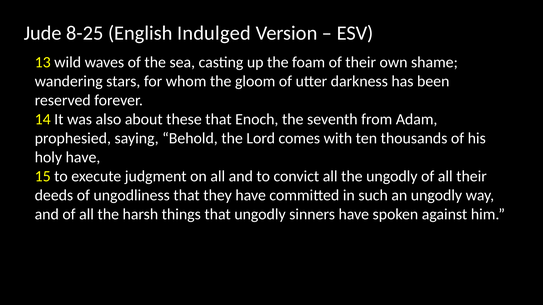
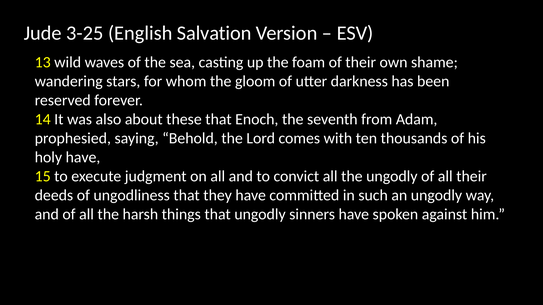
8-25: 8-25 -> 3-25
Indulged: Indulged -> Salvation
